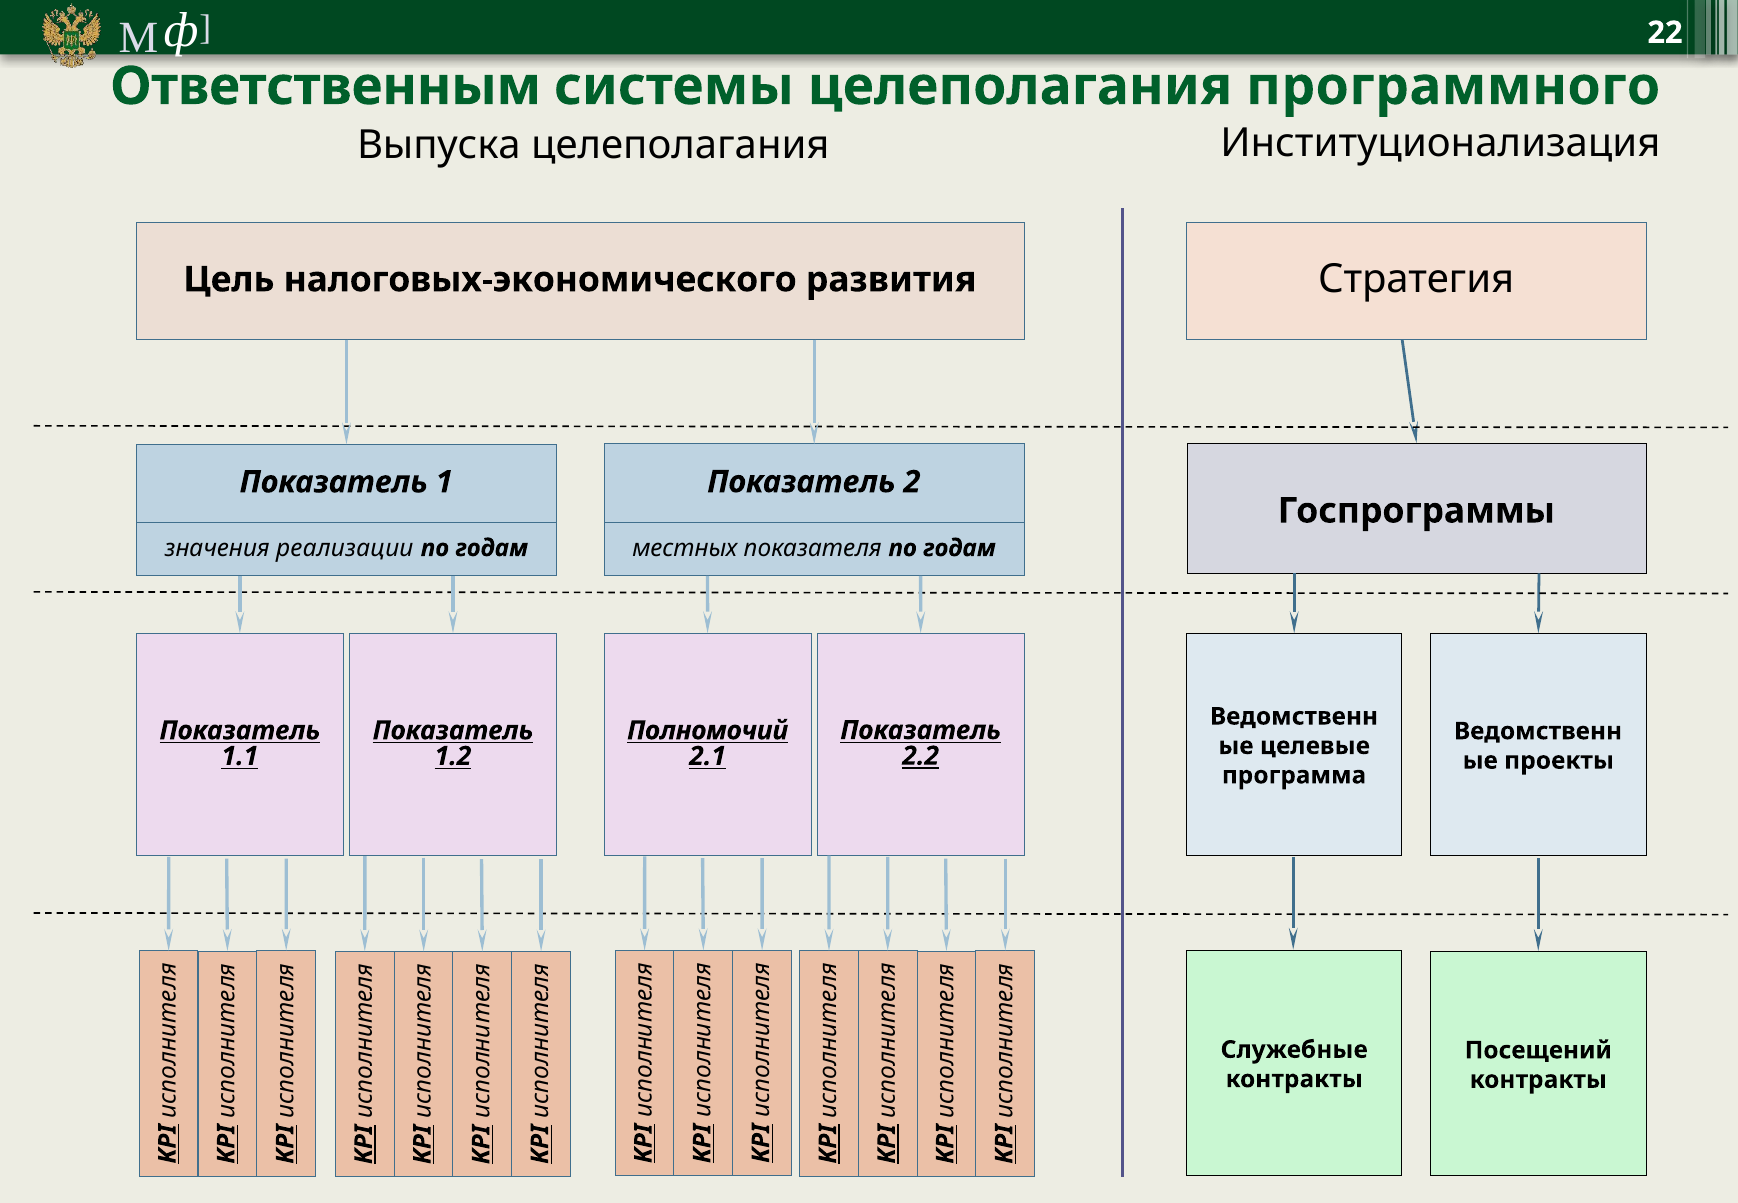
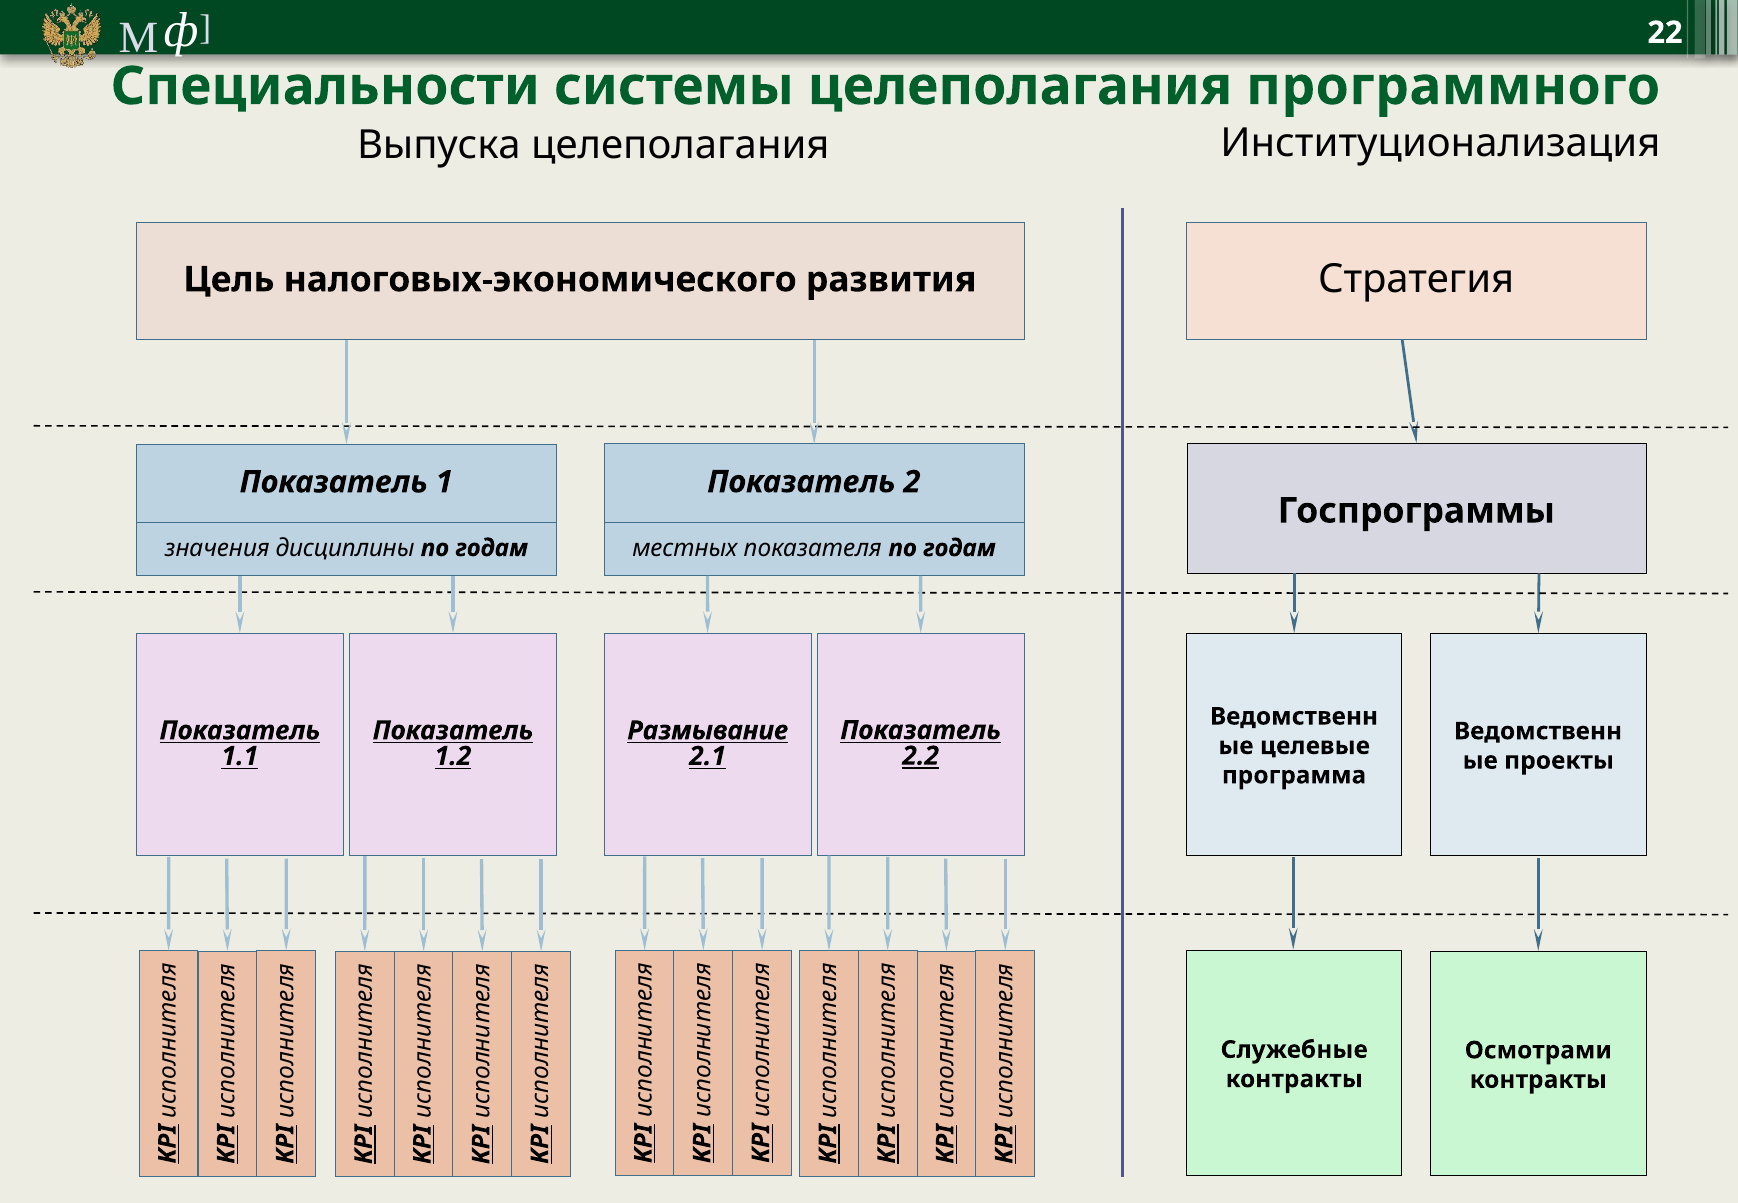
Ответственным: Ответственным -> Специальности
реализации: реализации -> дисциплины
Полномочий: Полномочий -> Размывание
Посещений: Посещений -> Осмотрами
